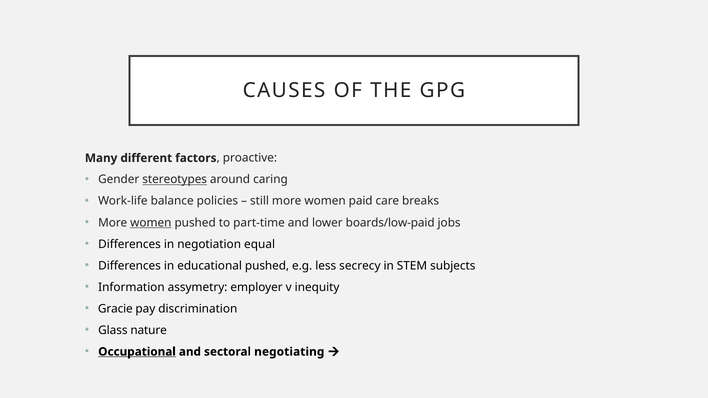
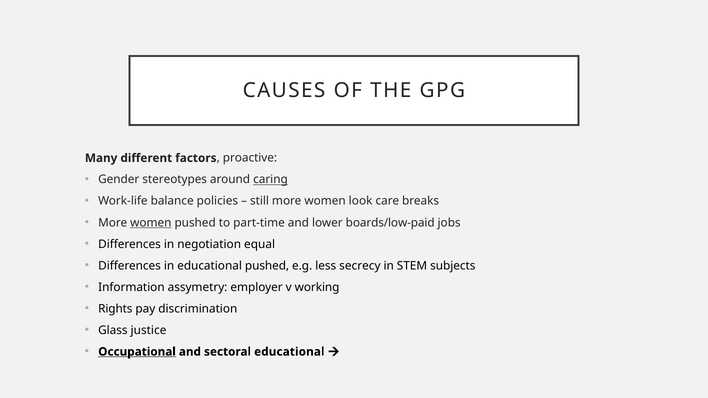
stereotypes underline: present -> none
caring underline: none -> present
paid: paid -> look
inequity: inequity -> working
Gracie: Gracie -> Rights
nature: nature -> justice
sectoral negotiating: negotiating -> educational
